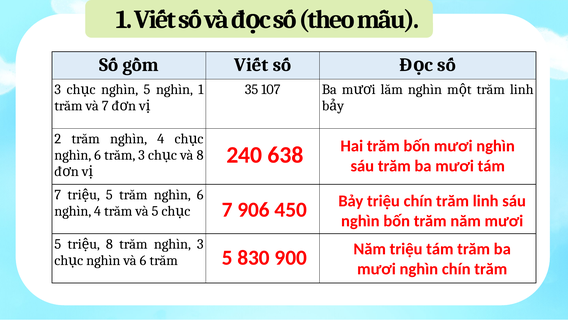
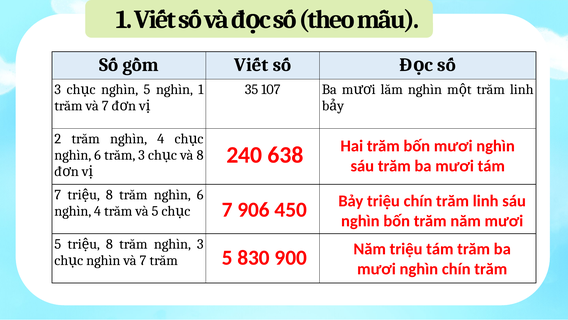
5 at (109, 195): 5 -> 8
nghìn và 6: 6 -> 7
